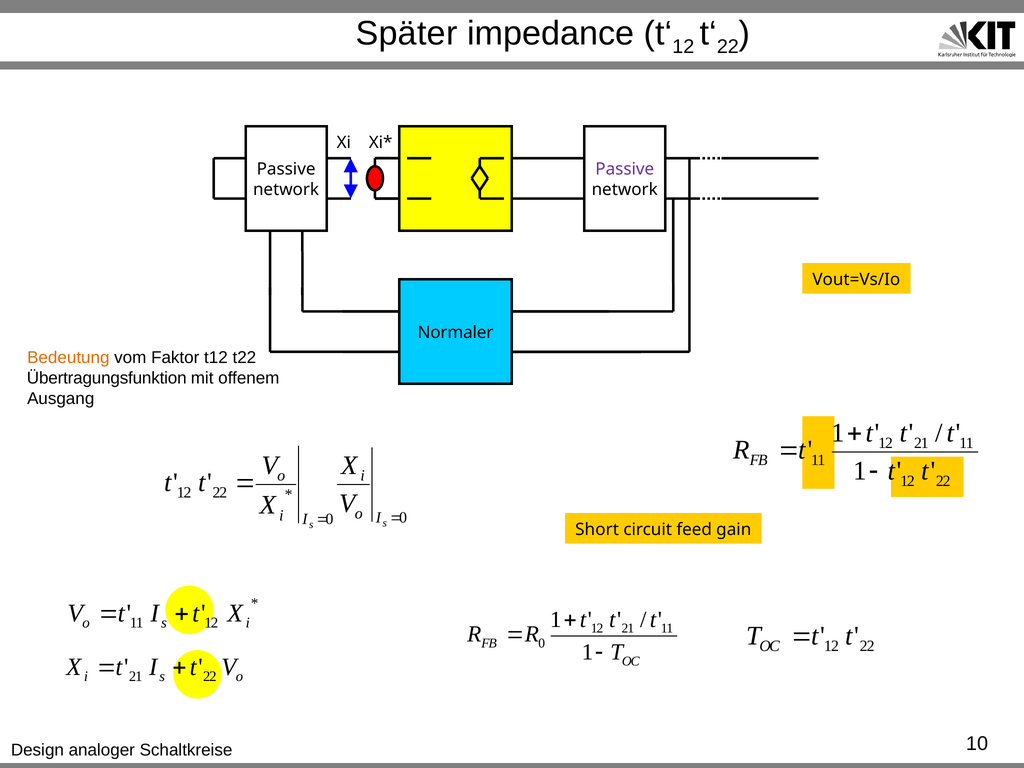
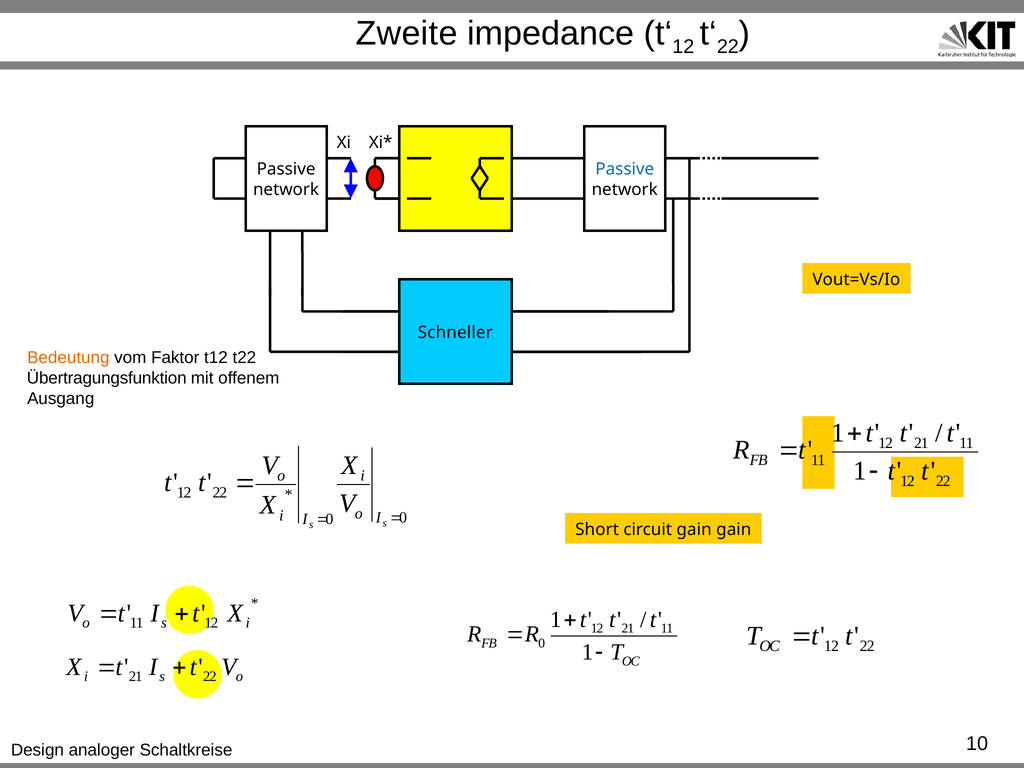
Später: Später -> Zweite
Passive at (625, 169) colour: purple -> blue
Normaler: Normaler -> Schneller
circuit feed: feed -> gain
